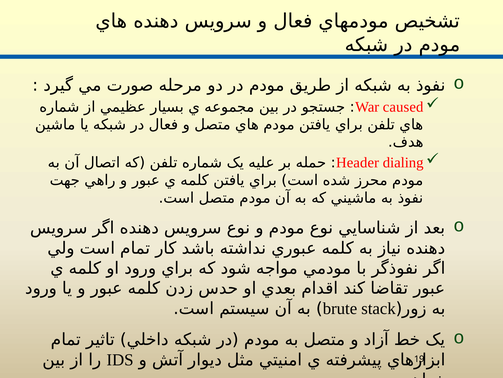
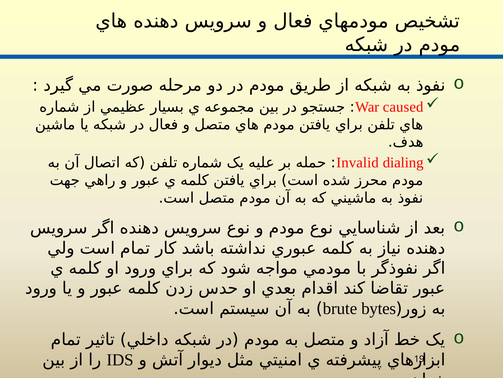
Header: Header -> Invalid
stack: stack -> bytes
